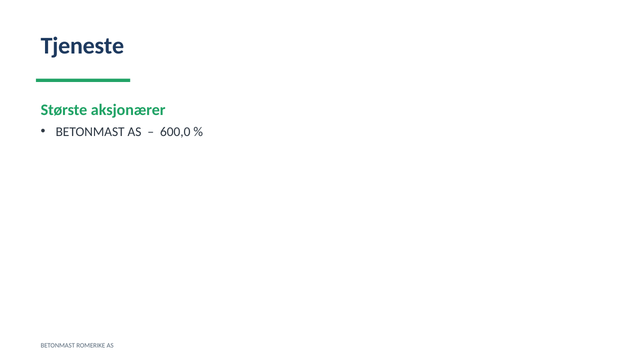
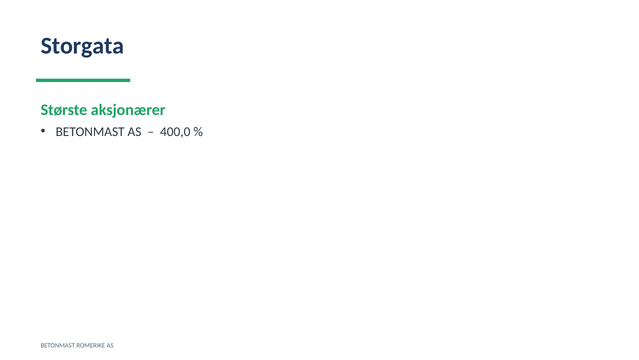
Tjeneste: Tjeneste -> Storgata
600,0: 600,0 -> 400,0
